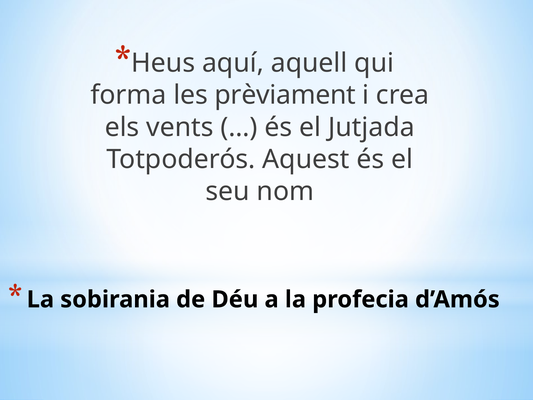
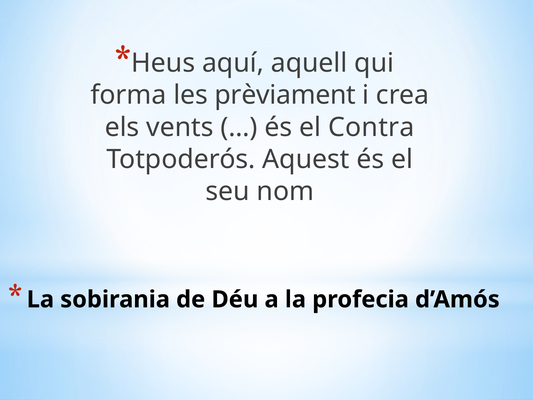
Jutjada: Jutjada -> Contra
